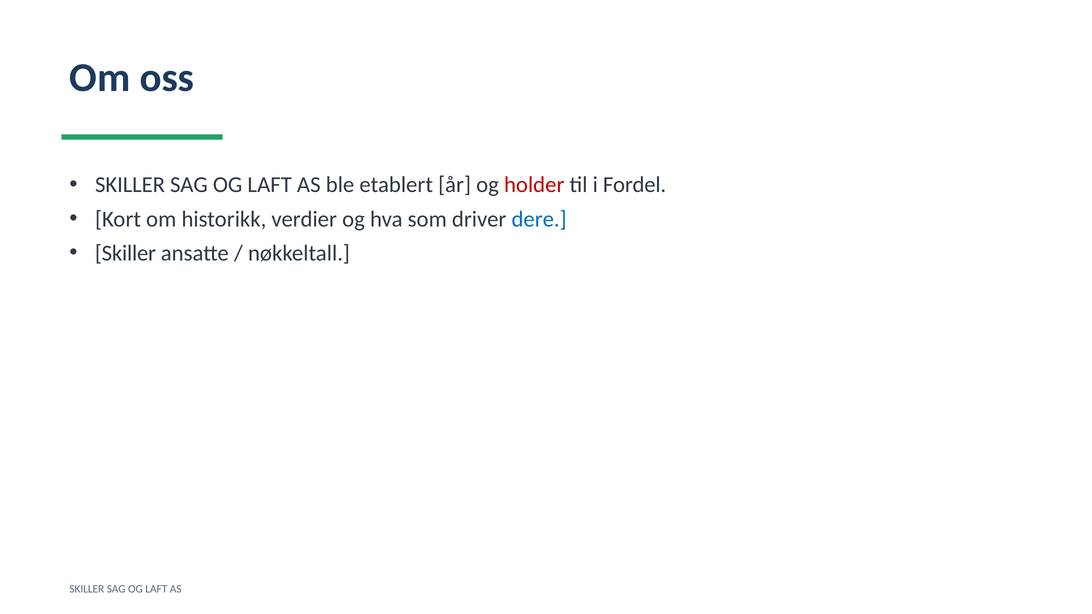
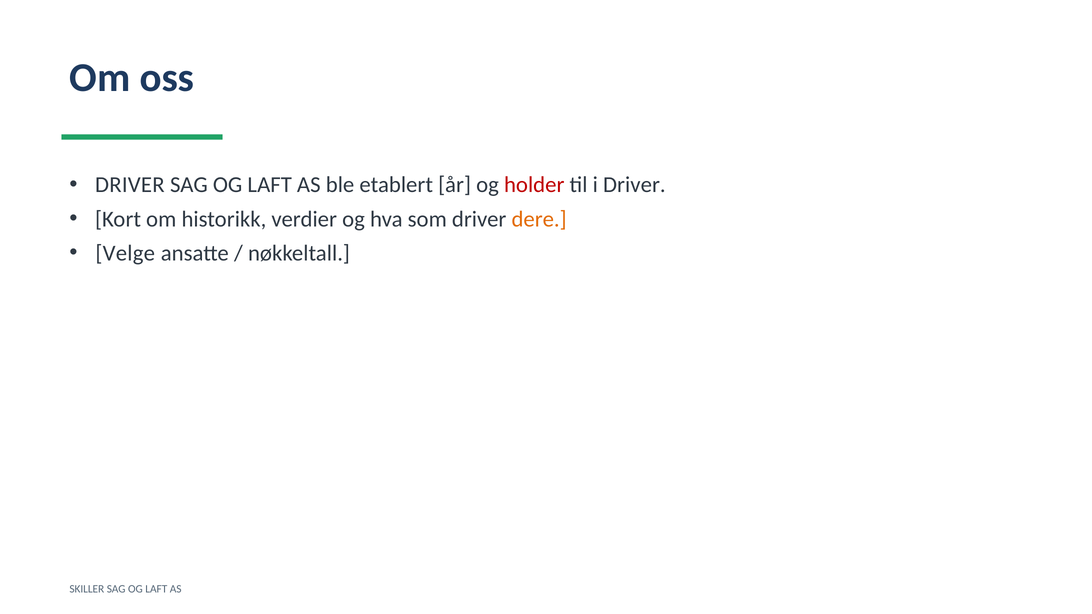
SKILLER at (130, 185): SKILLER -> DRIVER
i Fordel: Fordel -> Driver
dere colour: blue -> orange
Skiller at (126, 253): Skiller -> Velge
